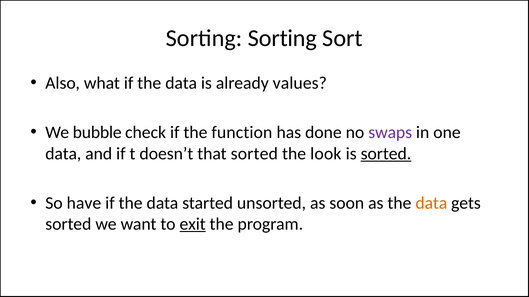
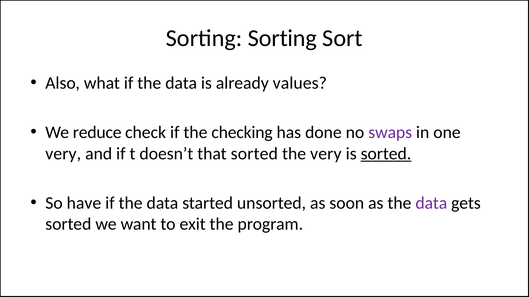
bubble: bubble -> reduce
function: function -> checking
data at (63, 154): data -> very
the look: look -> very
data at (431, 203) colour: orange -> purple
exit underline: present -> none
